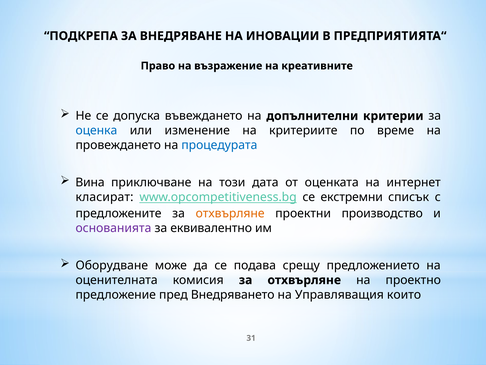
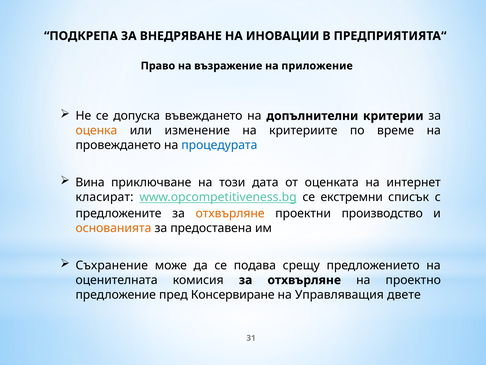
креативните: креативните -> приложение
оценка colour: blue -> orange
основанията colour: purple -> orange
еквивалентно: еквивалентно -> предоставена
Оборудване: Оборудване -> Съхранение
Внедряването: Внедряването -> Консервиране
които: които -> двете
